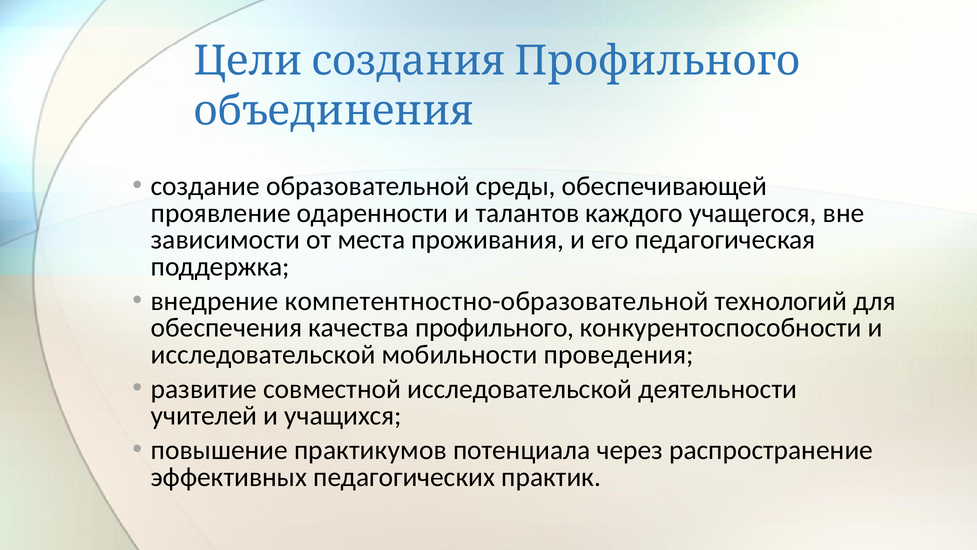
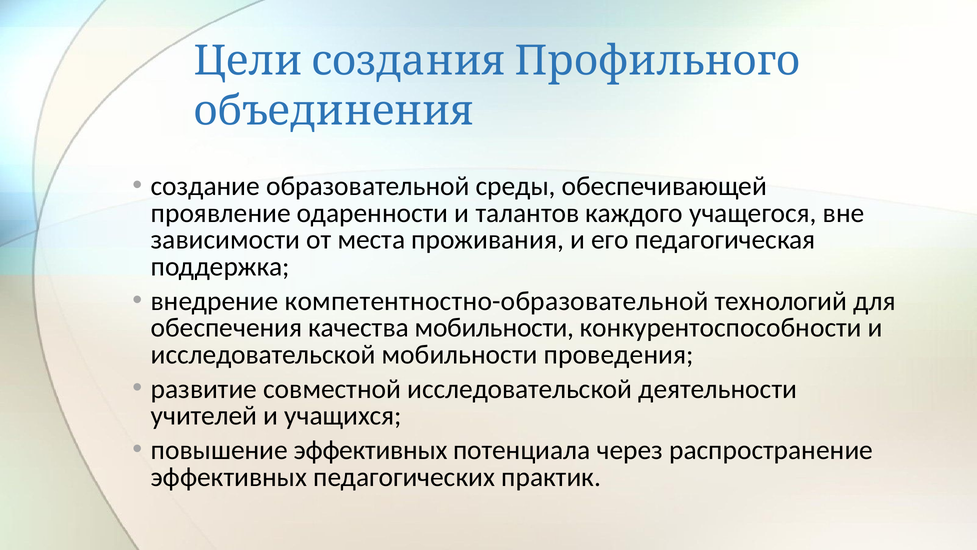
качества профильного: профильного -> мобильности
повышение практикумов: практикумов -> эффективных
